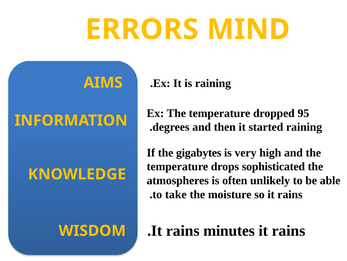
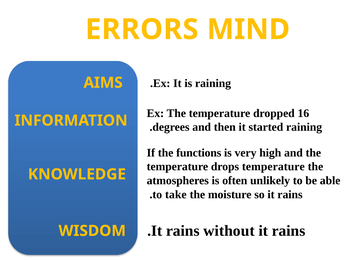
95: 95 -> 16
gigabytes: gigabytes -> functions
drops sophisticated: sophisticated -> temperature
minutes: minutes -> without
